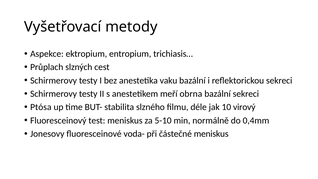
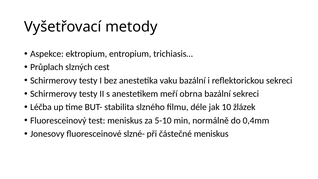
Ptósa: Ptósa -> Léčba
virový: virový -> žlázek
voda-: voda- -> slzné-
